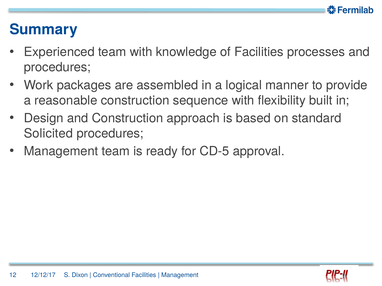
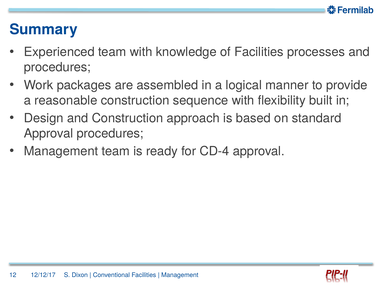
Solicited at (48, 134): Solicited -> Approval
CD-5: CD-5 -> CD-4
